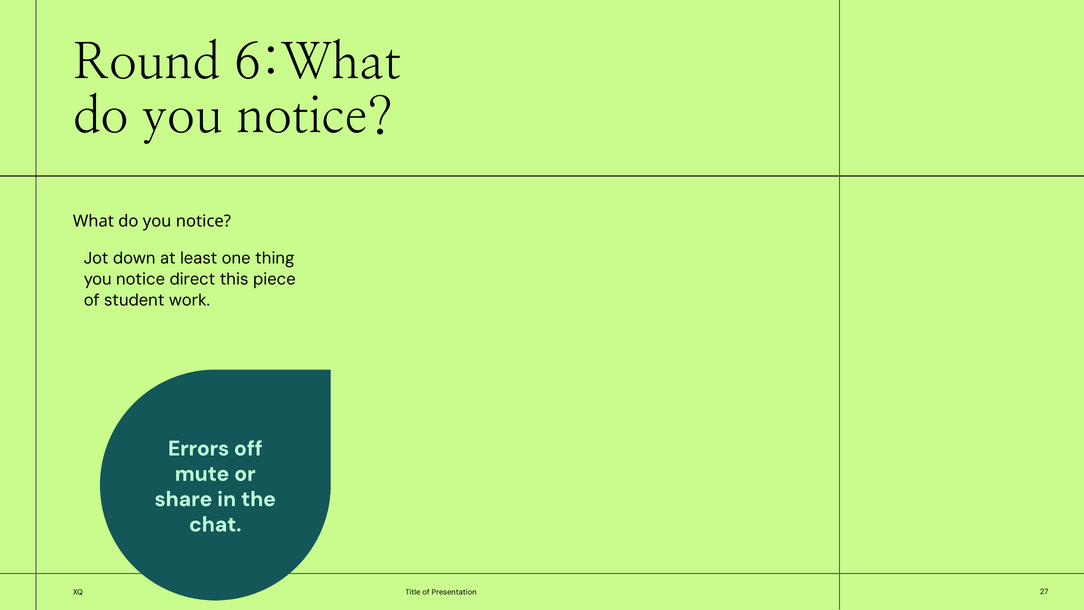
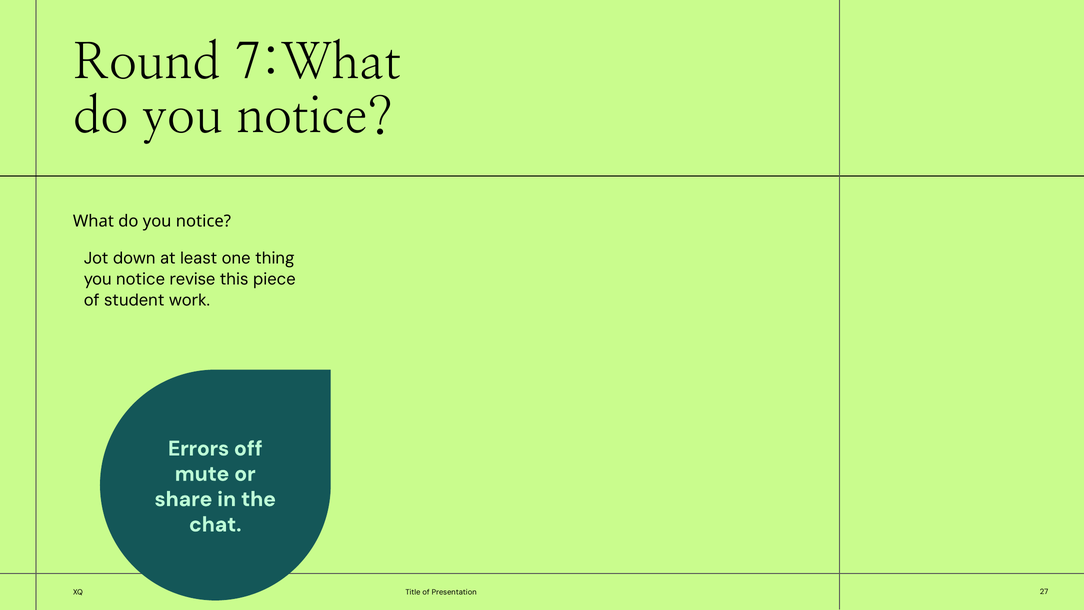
6:What: 6:What -> 7:What
direct: direct -> revise
